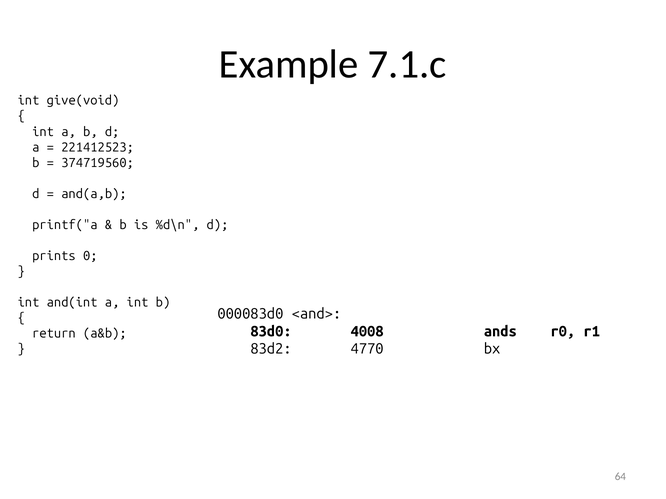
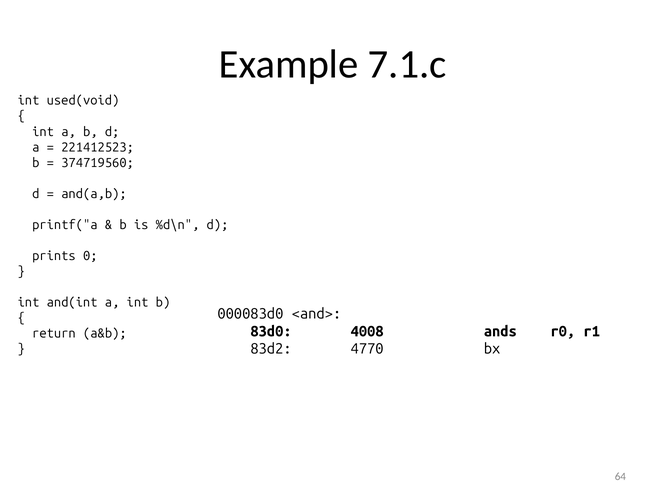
give(void: give(void -> used(void
